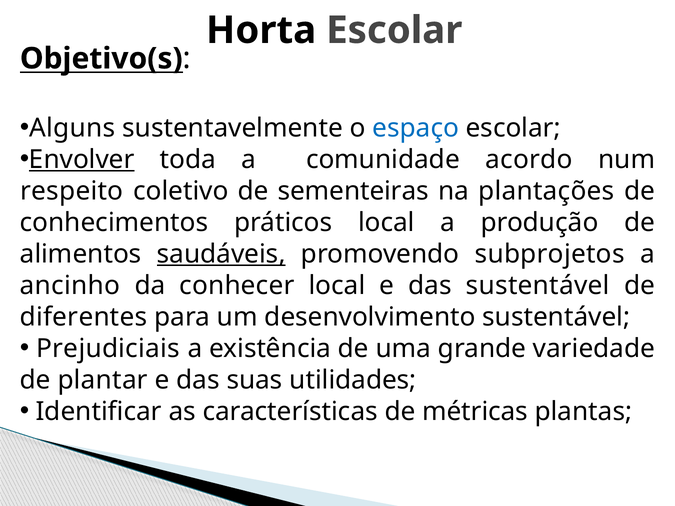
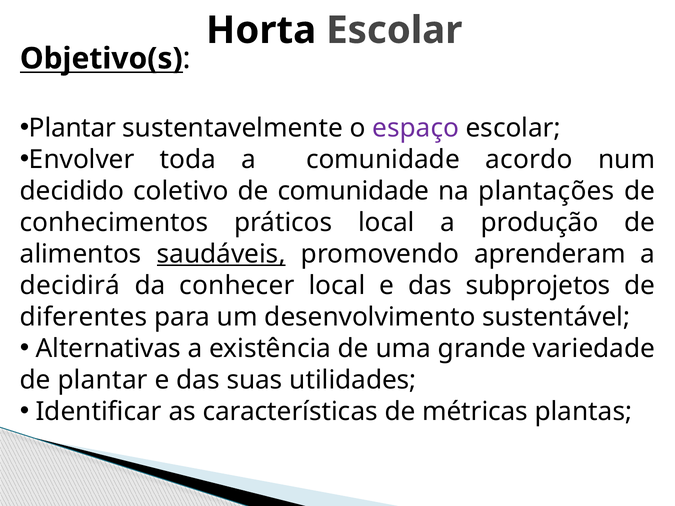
Alguns at (72, 128): Alguns -> Plantar
espaço colour: blue -> purple
Envolver underline: present -> none
respeito: respeito -> decidido
de sementeiras: sementeiras -> comunidade
subprojetos: subprojetos -> aprenderam
ancinho: ancinho -> decidirá
das sustentável: sustentável -> subprojetos
Prejudiciais: Prejudiciais -> Alternativas
